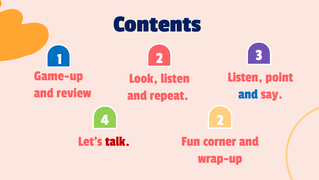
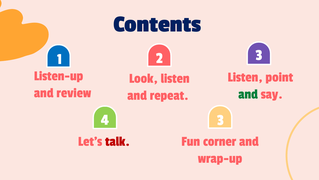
Game-up: Game-up -> Listen-up
and at (248, 94) colour: blue -> green
4 2: 2 -> 3
